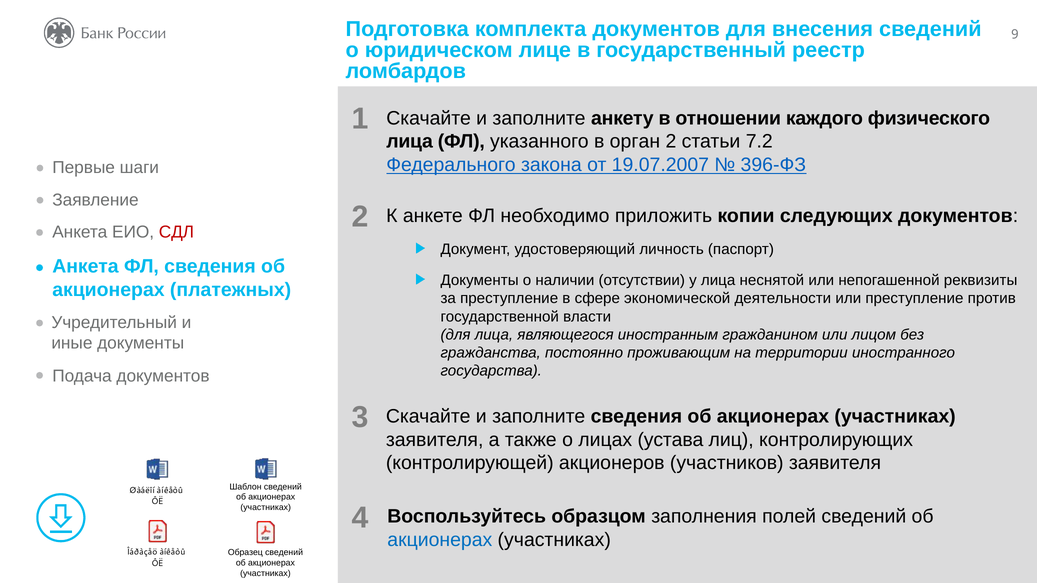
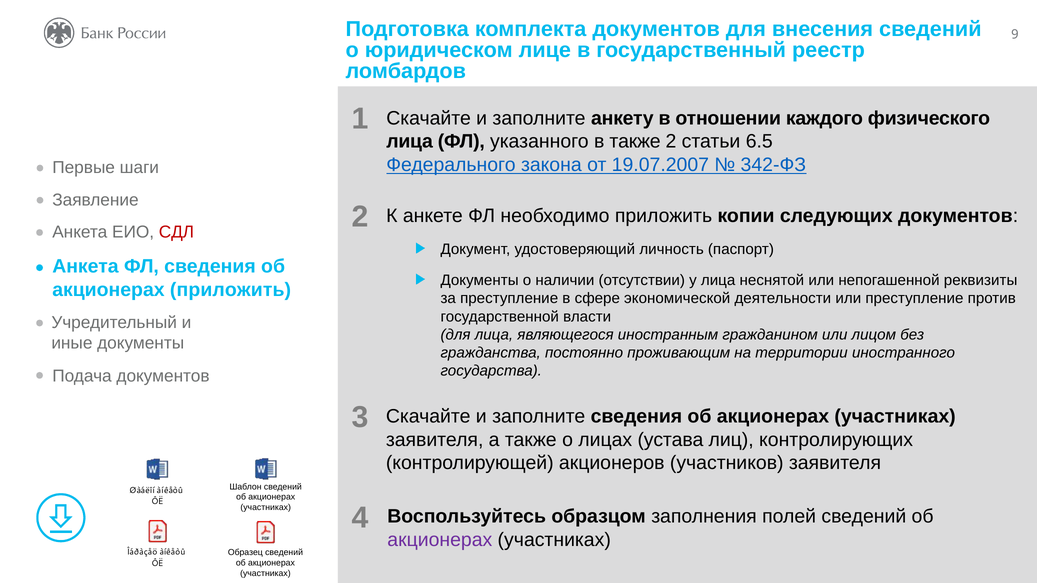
в орган: орган -> также
7.2: 7.2 -> 6.5
396-ФЗ: 396-ФЗ -> 342-ФЗ
акционерах платежных: платежных -> приложить
акционерах at (440, 540) colour: blue -> purple
